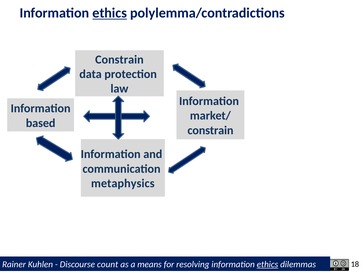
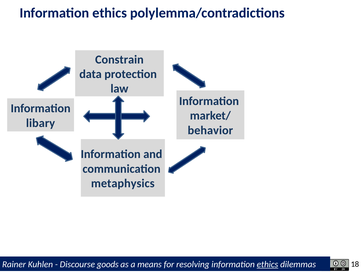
ethics at (110, 13) underline: present -> none
based: based -> libary
constrain at (210, 130): constrain -> behavior
count: count -> goods
